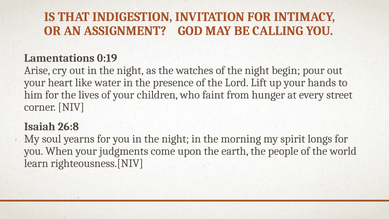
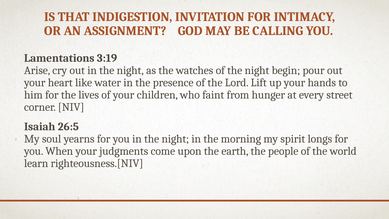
0:19: 0:19 -> 3:19
26:8: 26:8 -> 26:5
